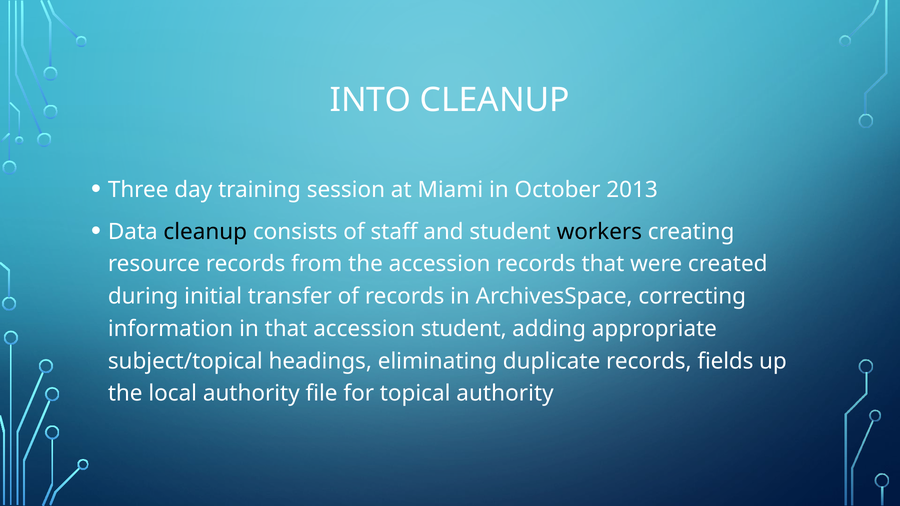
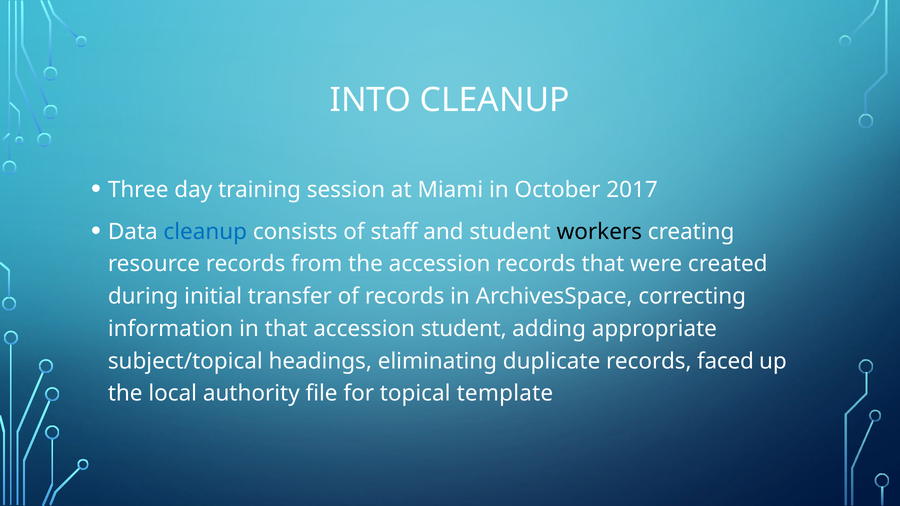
2013: 2013 -> 2017
cleanup at (205, 232) colour: black -> blue
fields: fields -> faced
topical authority: authority -> template
